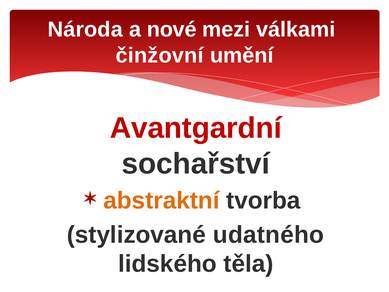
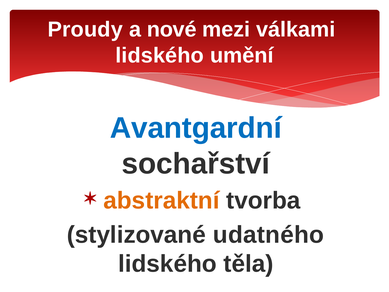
Národa: Národa -> Proudy
činžovní at (160, 56): činžovní -> lidského
Avantgardní colour: red -> blue
